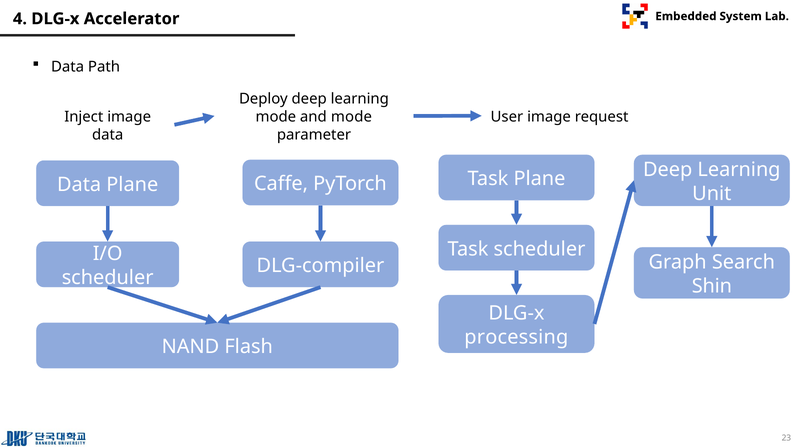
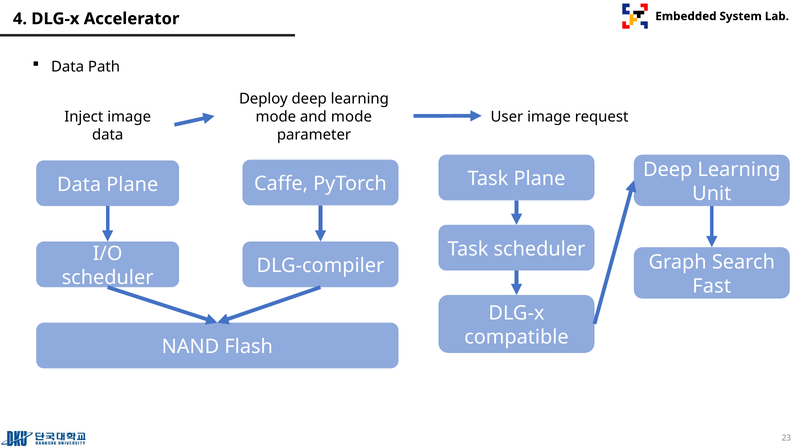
Shin: Shin -> Fast
processing: processing -> compatible
